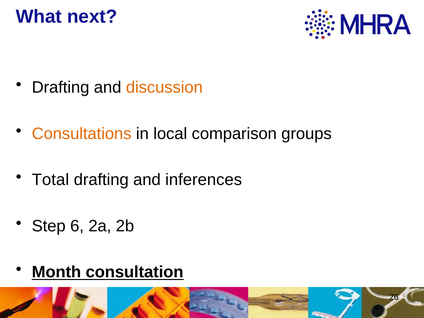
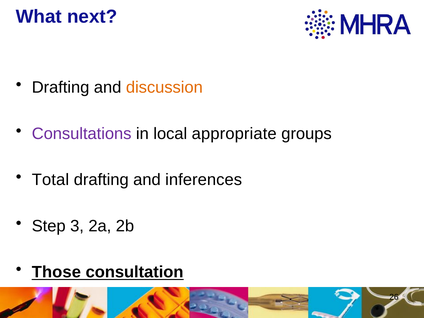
Consultations colour: orange -> purple
comparison: comparison -> appropriate
6: 6 -> 3
Month: Month -> Those
